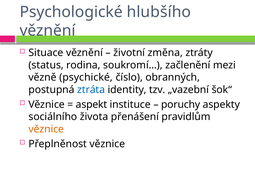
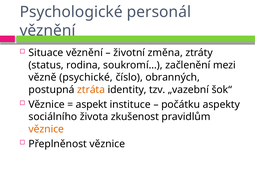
hlubšího: hlubšího -> personál
ztráta colour: blue -> orange
poruchy: poruchy -> počátku
přenášení: přenášení -> zkušenost
